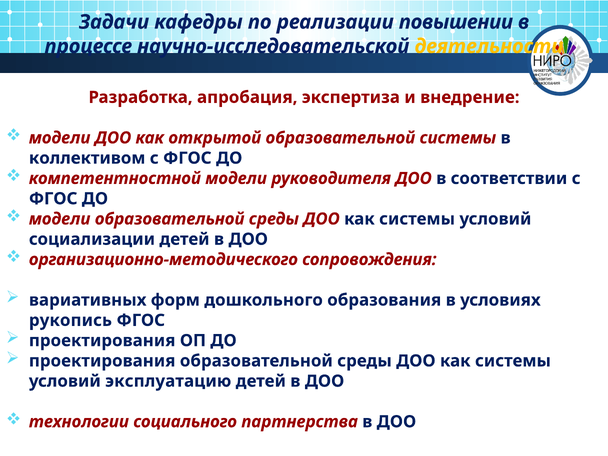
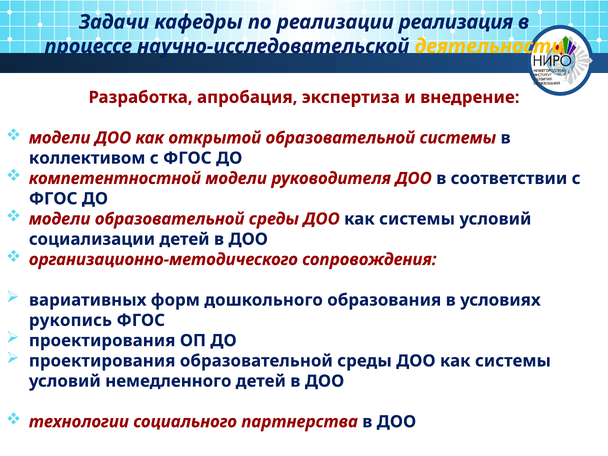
повышении: повышении -> реализация
эксплуатацию: эксплуатацию -> немедленного
